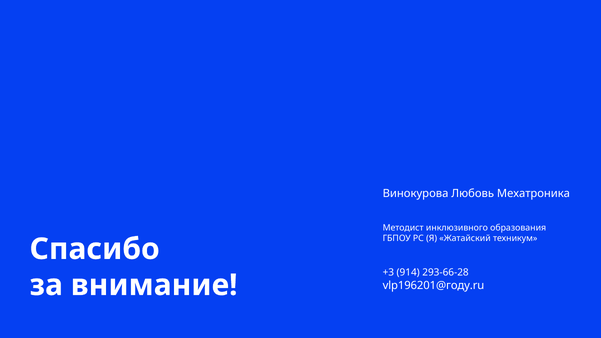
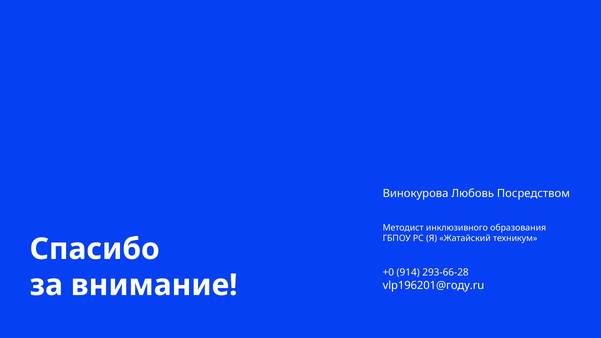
Мехатроника: Мехатроника -> Посредством
+3: +3 -> +0
